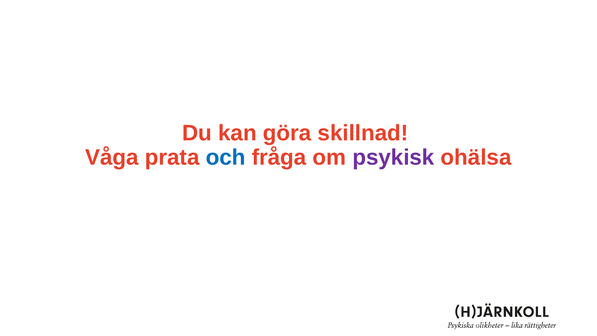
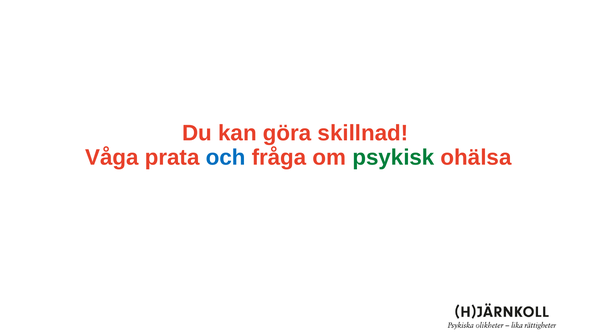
psykisk colour: purple -> green
